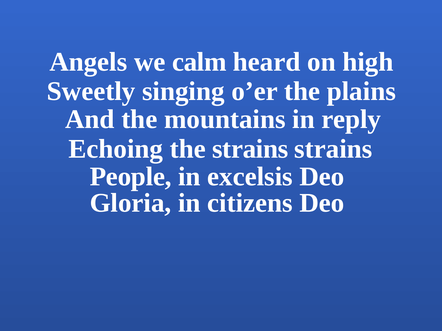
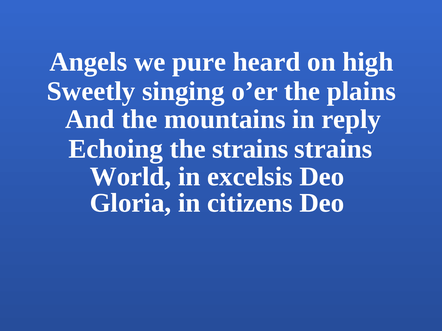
calm: calm -> pure
People: People -> World
